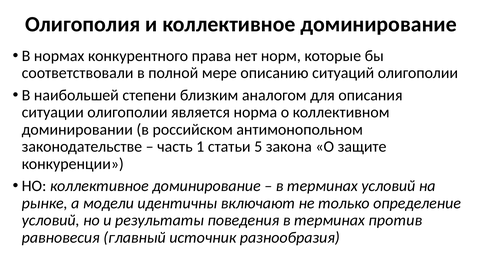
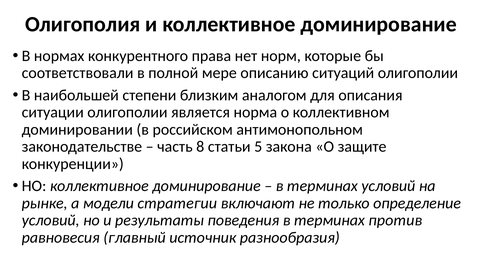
1: 1 -> 8
идентичны: идентичны -> стратегии
